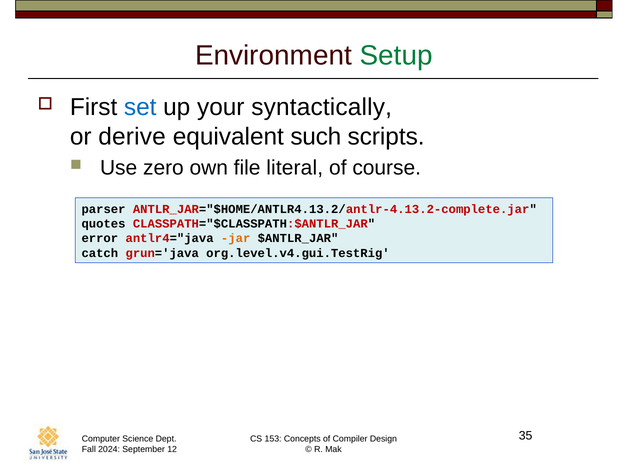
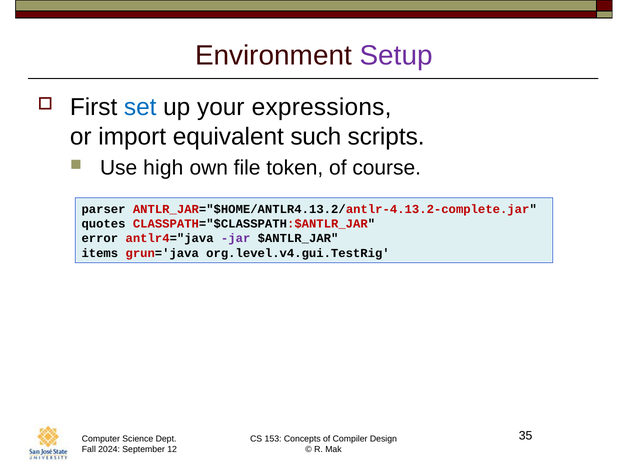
Setup colour: green -> purple
syntactically: syntactically -> expressions
derive: derive -> import
zero: zero -> high
literal: literal -> token
jar colour: orange -> purple
catch: catch -> items
